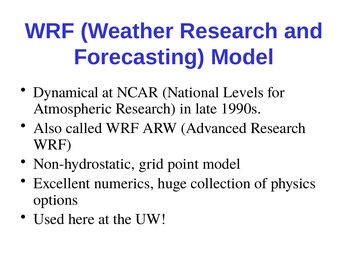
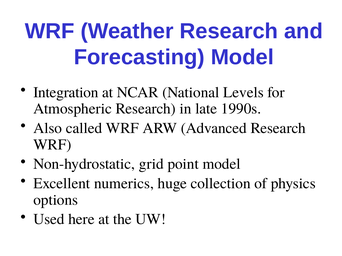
Dynamical: Dynamical -> Integration
